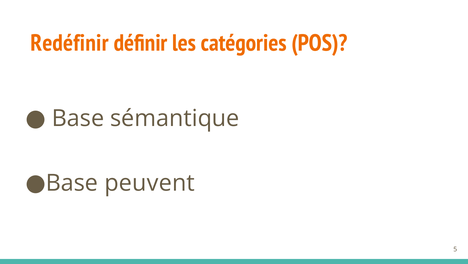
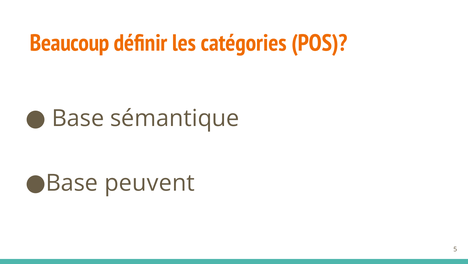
Redéfinir: Redéfinir -> Beaucoup
